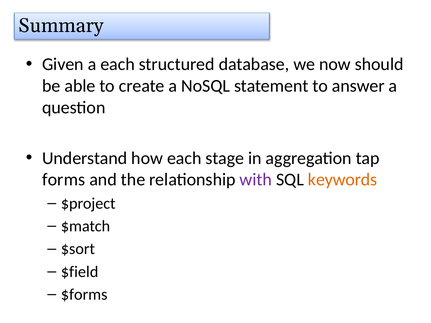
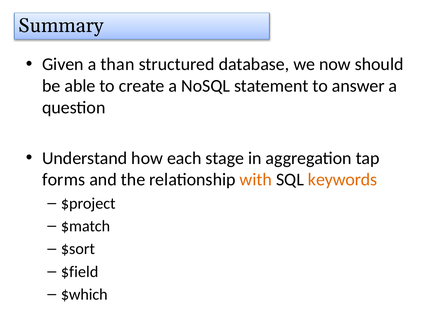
a each: each -> than
with colour: purple -> orange
$forms: $forms -> $which
